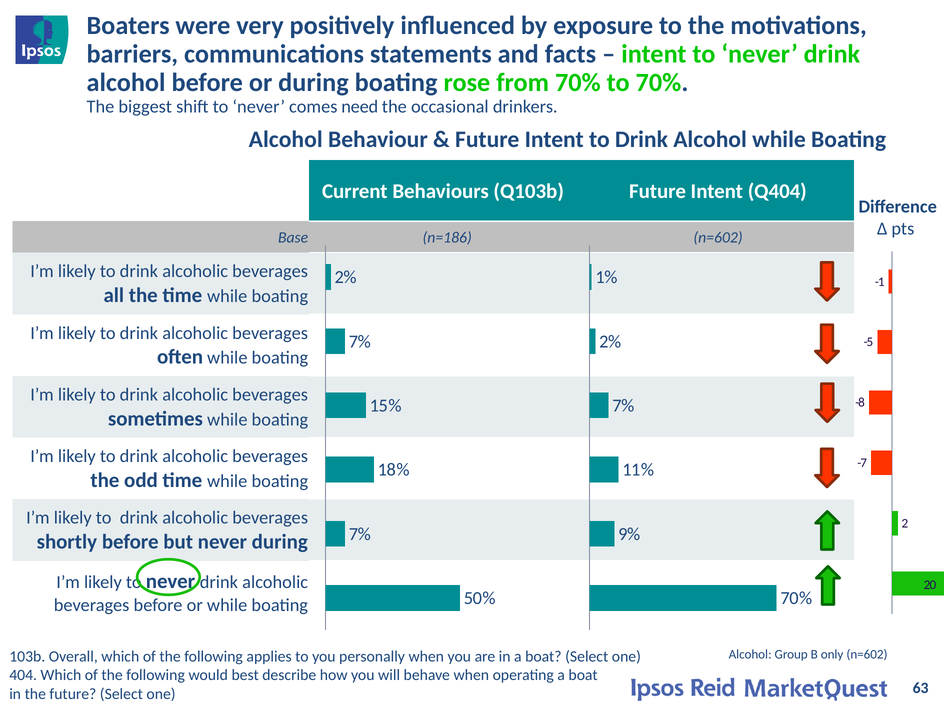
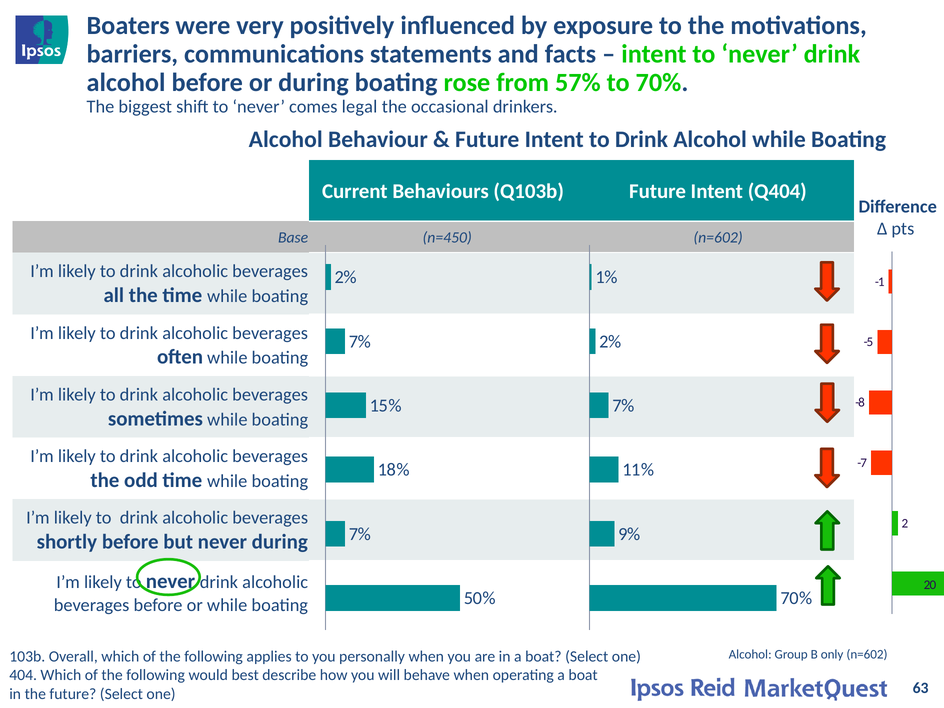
from 70%: 70% -> 57%
need: need -> legal
n=186: n=186 -> n=450
